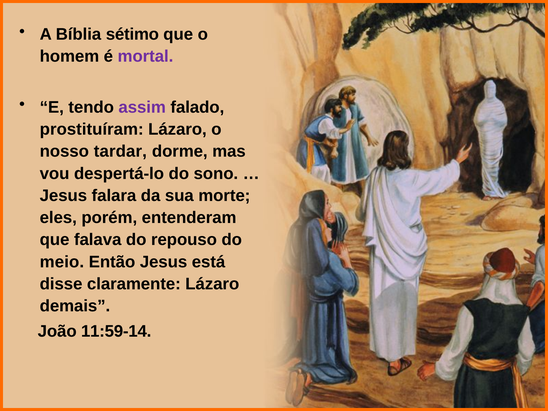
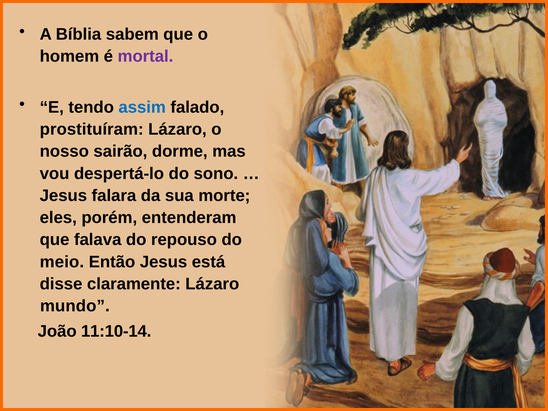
sétimo: sétimo -> sabem
assim colour: purple -> blue
tardar: tardar -> sairão
demais: demais -> mundo
11:59-14: 11:59-14 -> 11:10-14
